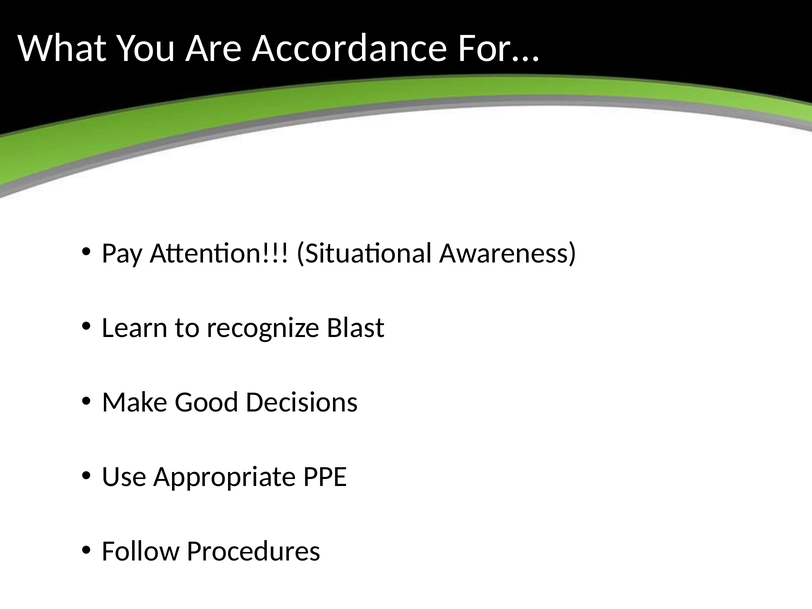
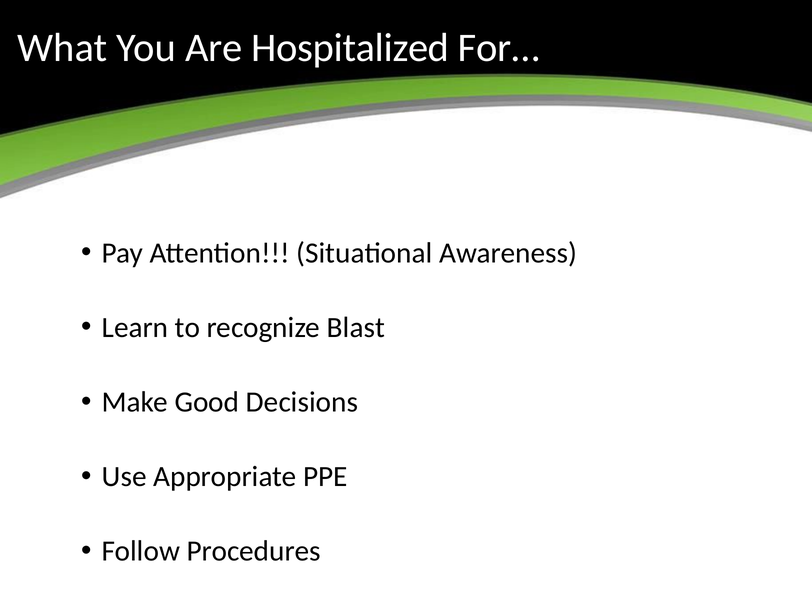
Accordance: Accordance -> Hospitalized
